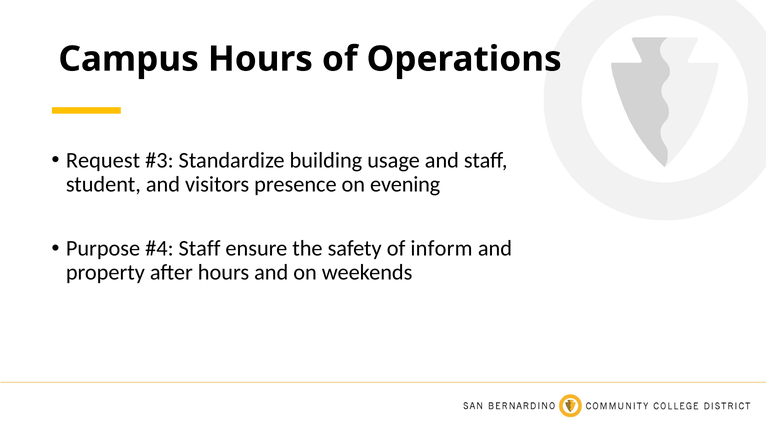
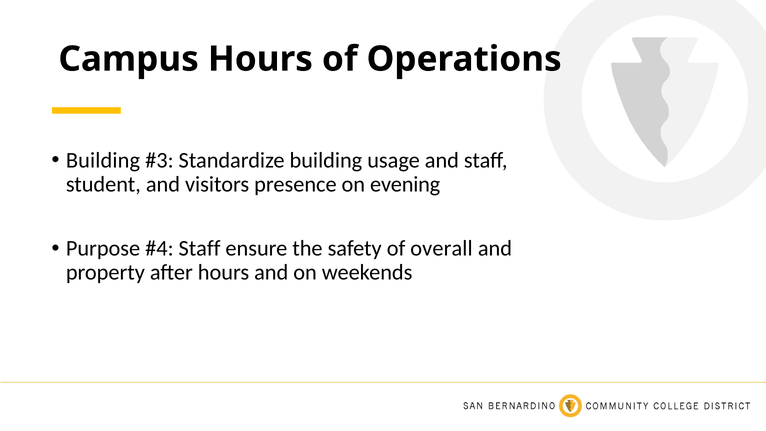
Request at (103, 160): Request -> Building
inform: inform -> overall
